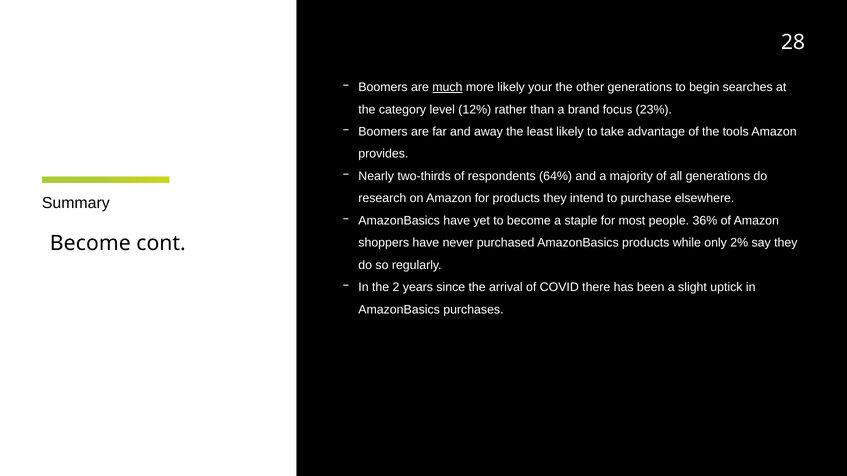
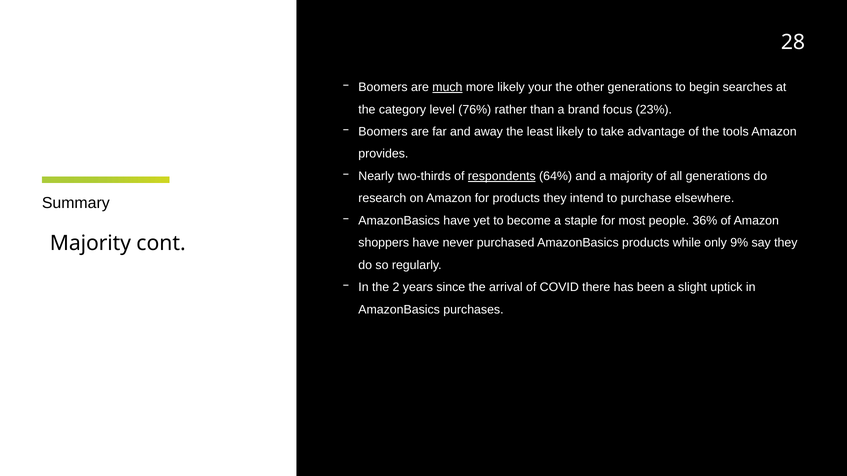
12%: 12% -> 76%
respondents underline: none -> present
2%: 2% -> 9%
Become at (90, 244): Become -> Majority
